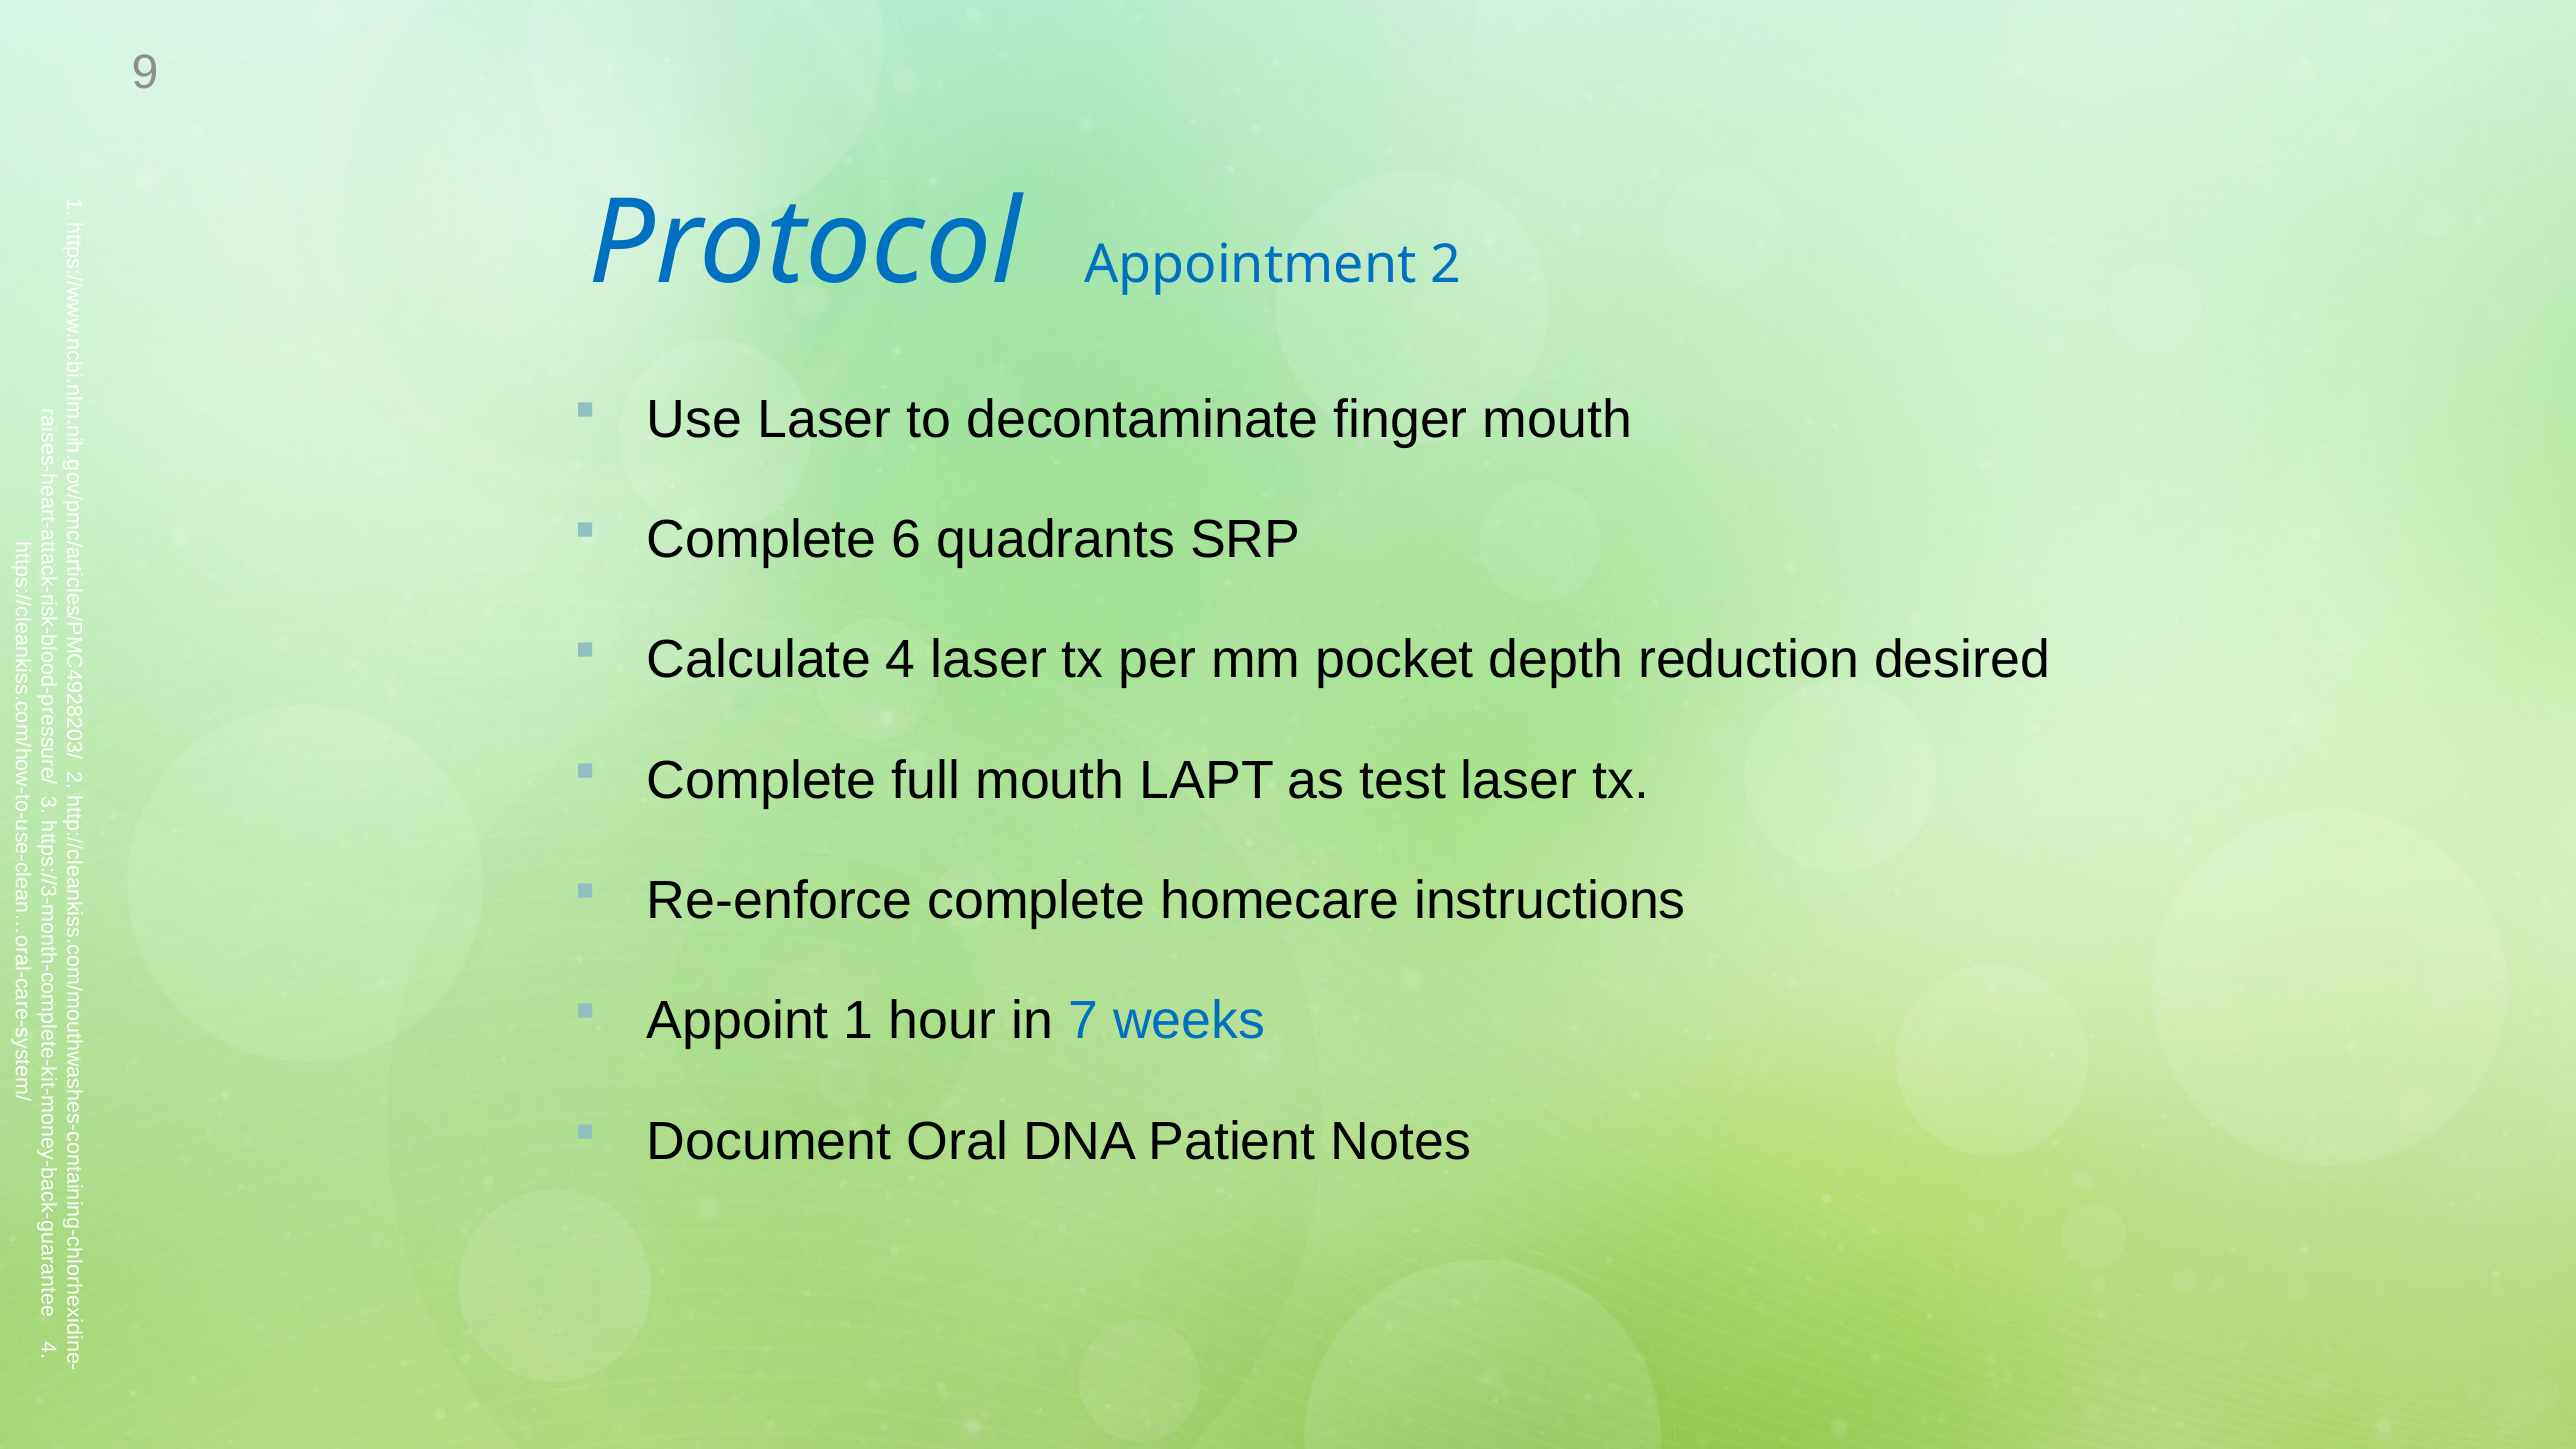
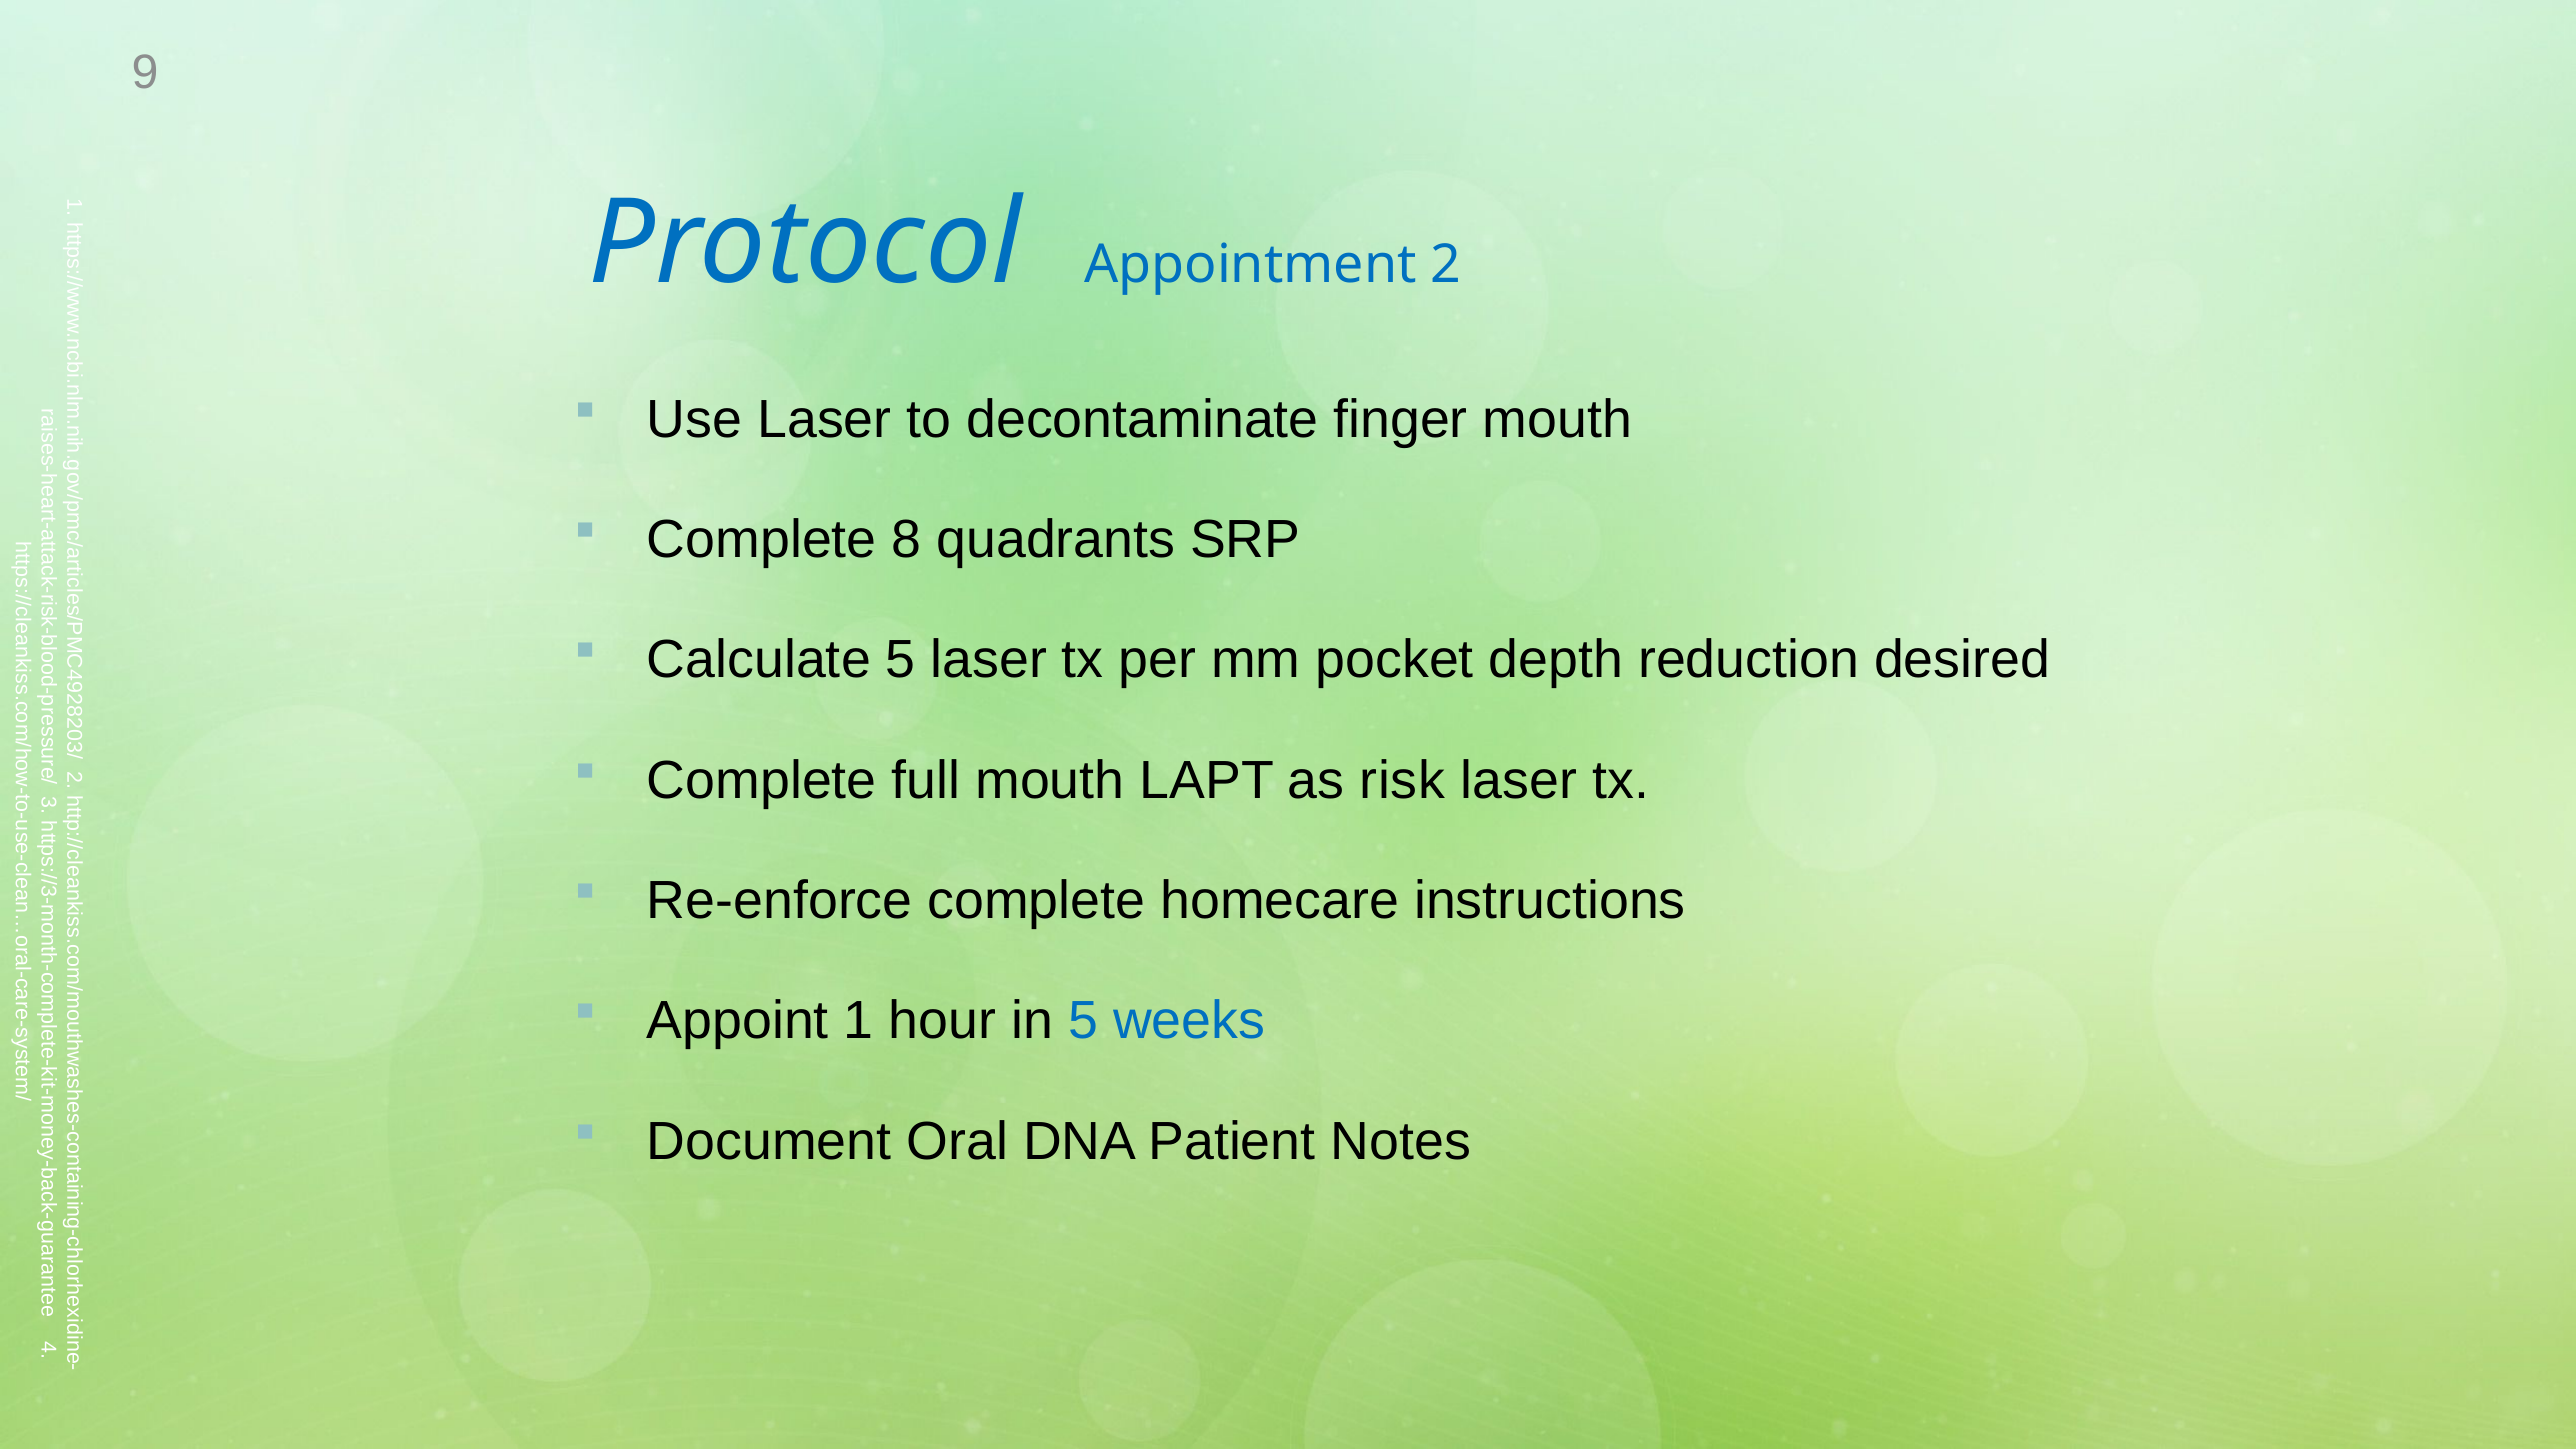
Complete 6: 6 -> 8
Calculate 4: 4 -> 5
test: test -> risk
in 7: 7 -> 5
